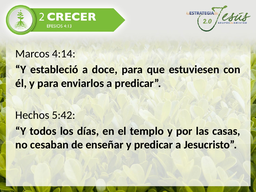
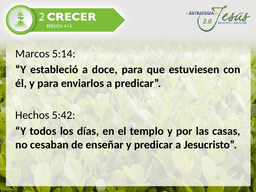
4:14: 4:14 -> 5:14
